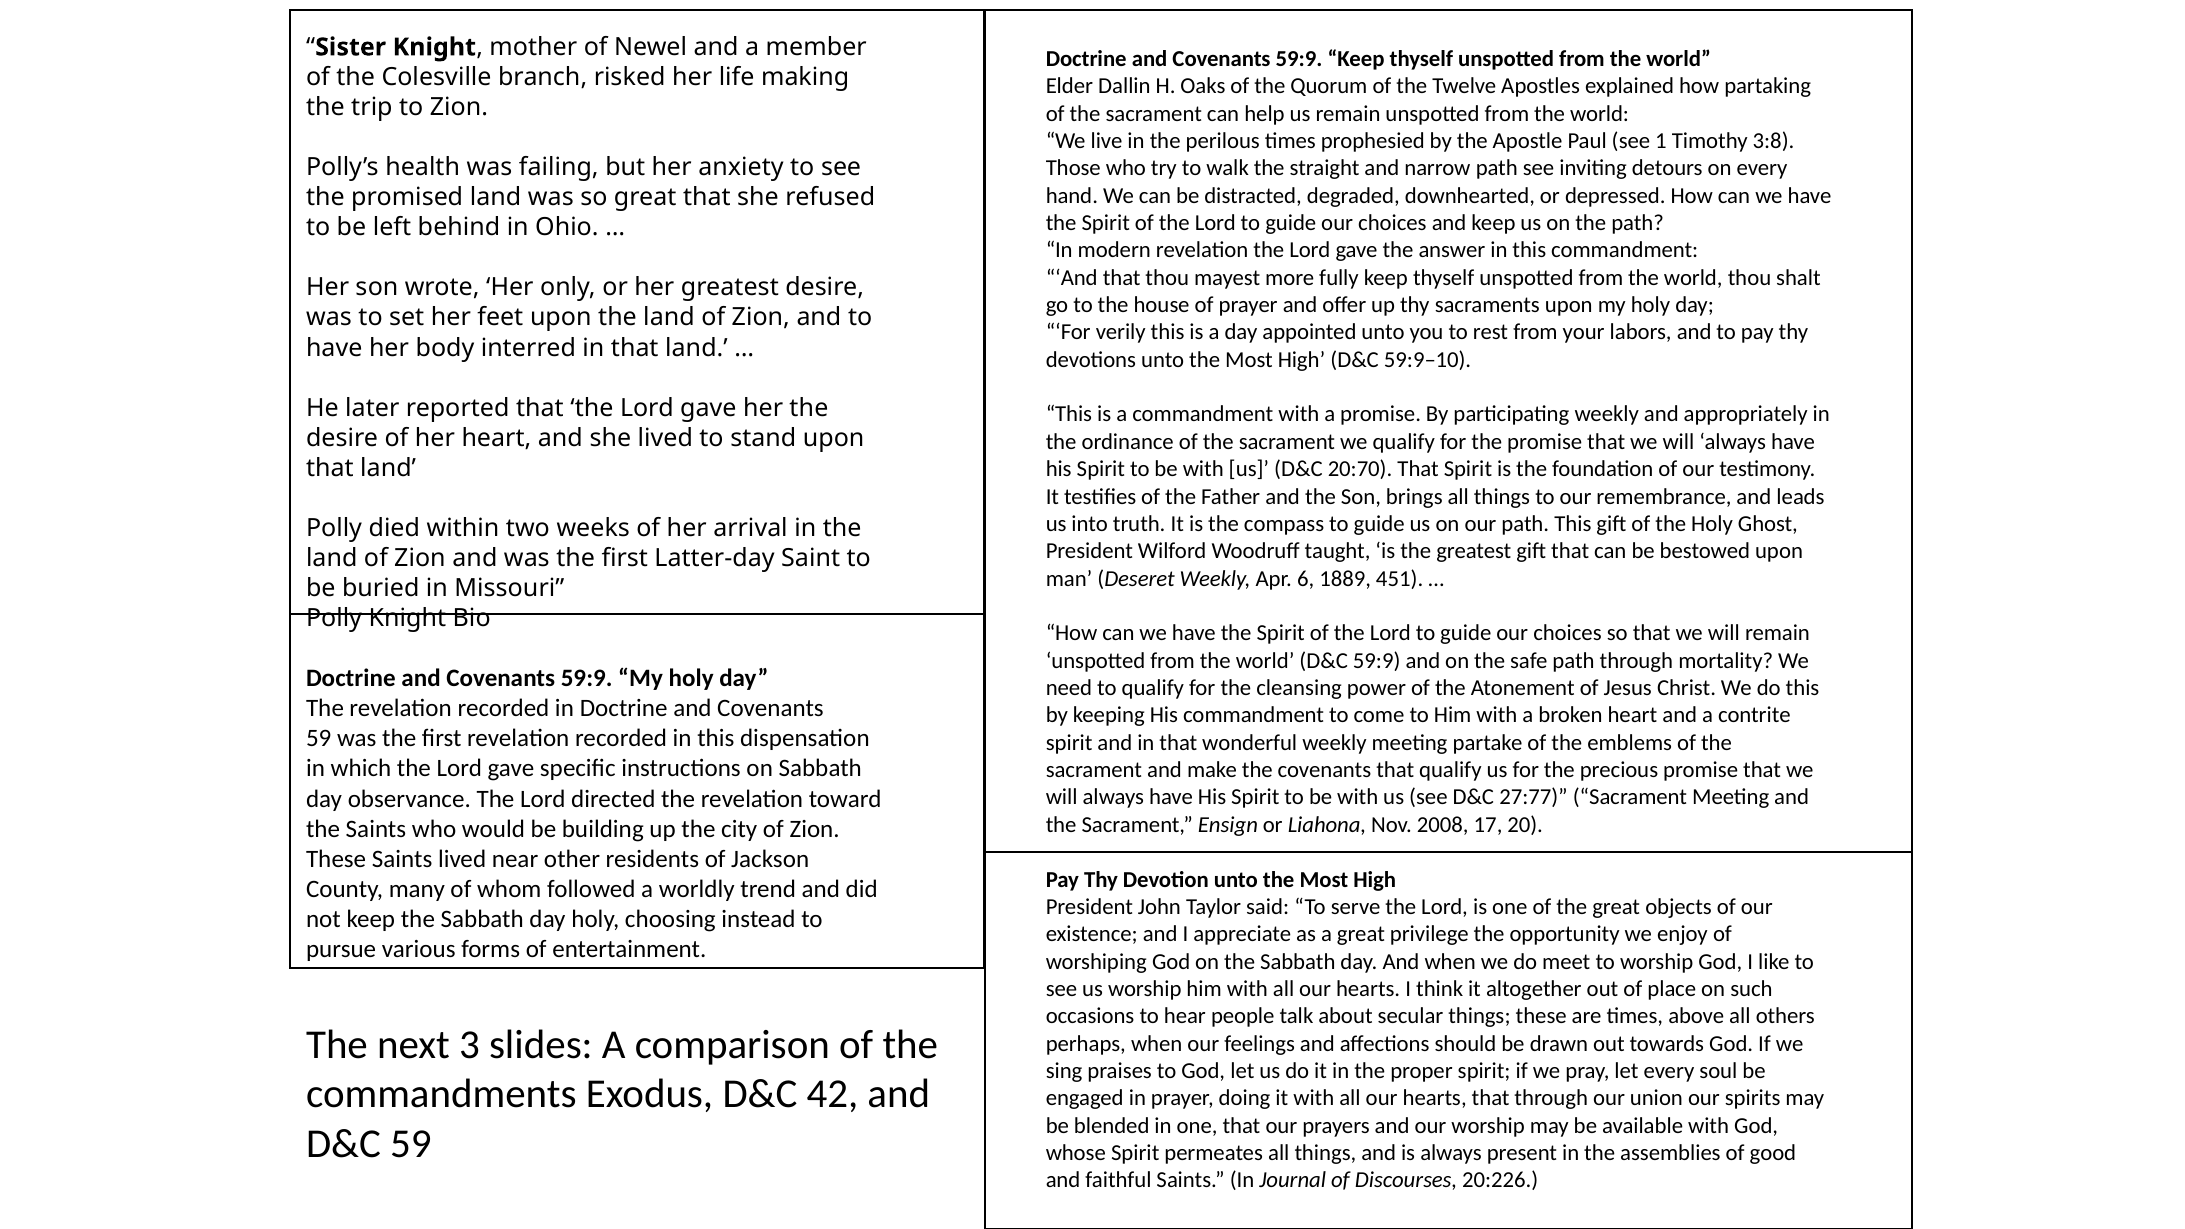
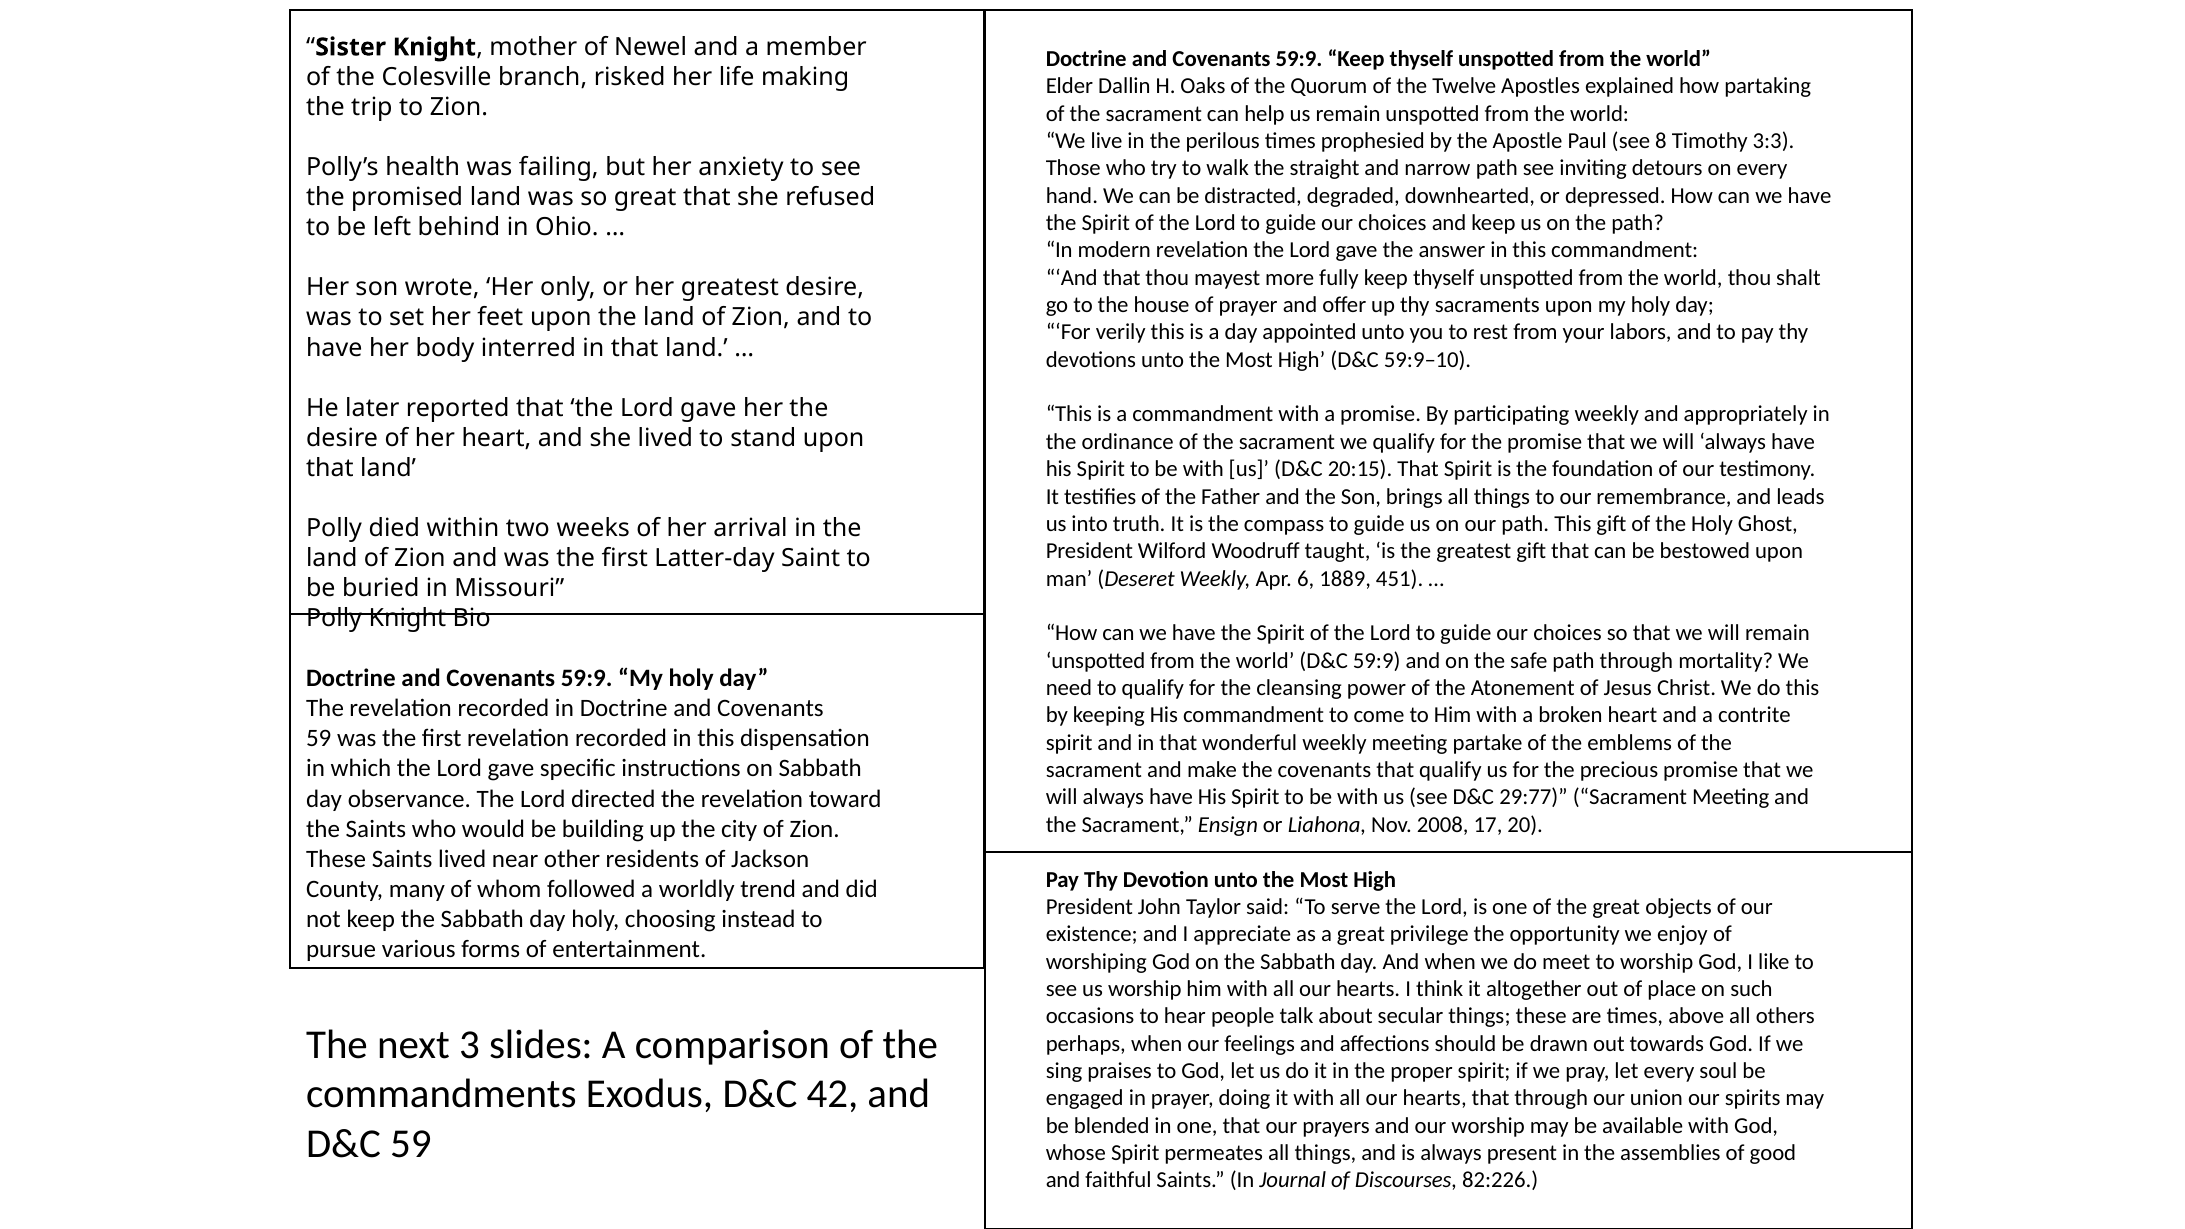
1: 1 -> 8
3:8: 3:8 -> 3:3
20:70: 20:70 -> 20:15
27:77: 27:77 -> 29:77
20:226: 20:226 -> 82:226
